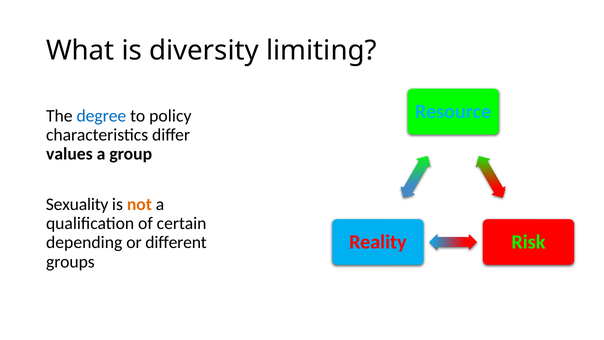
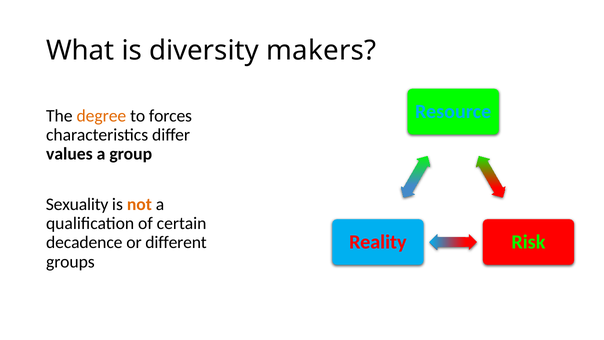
limiting: limiting -> makers
degree colour: blue -> orange
policy: policy -> forces
depending: depending -> decadence
